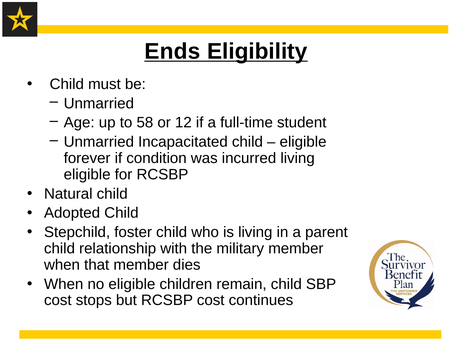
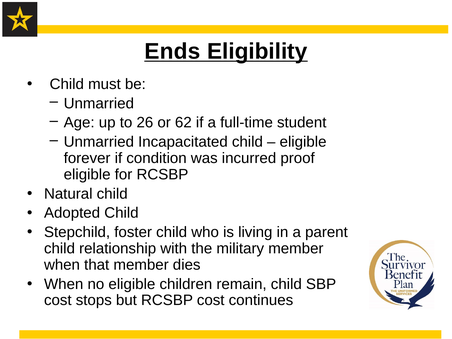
58: 58 -> 26
12: 12 -> 62
incurred living: living -> proof
